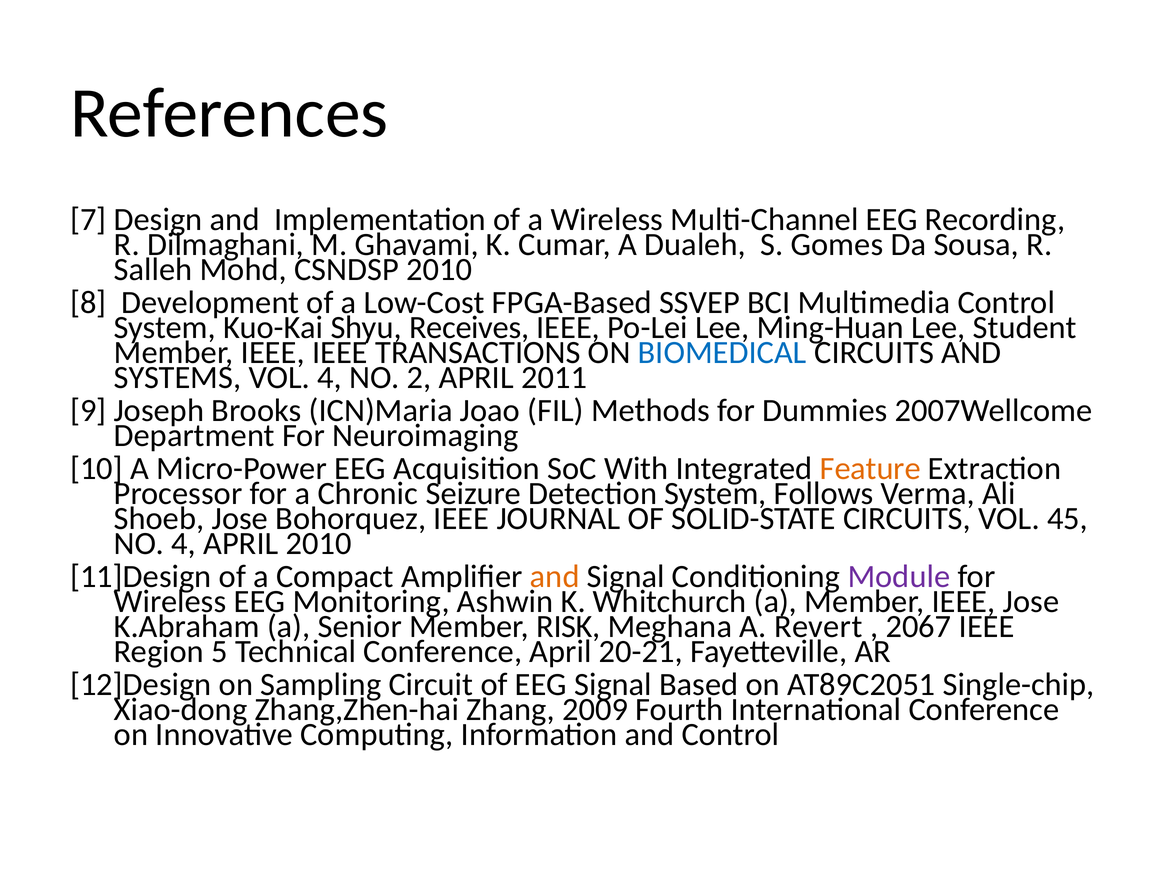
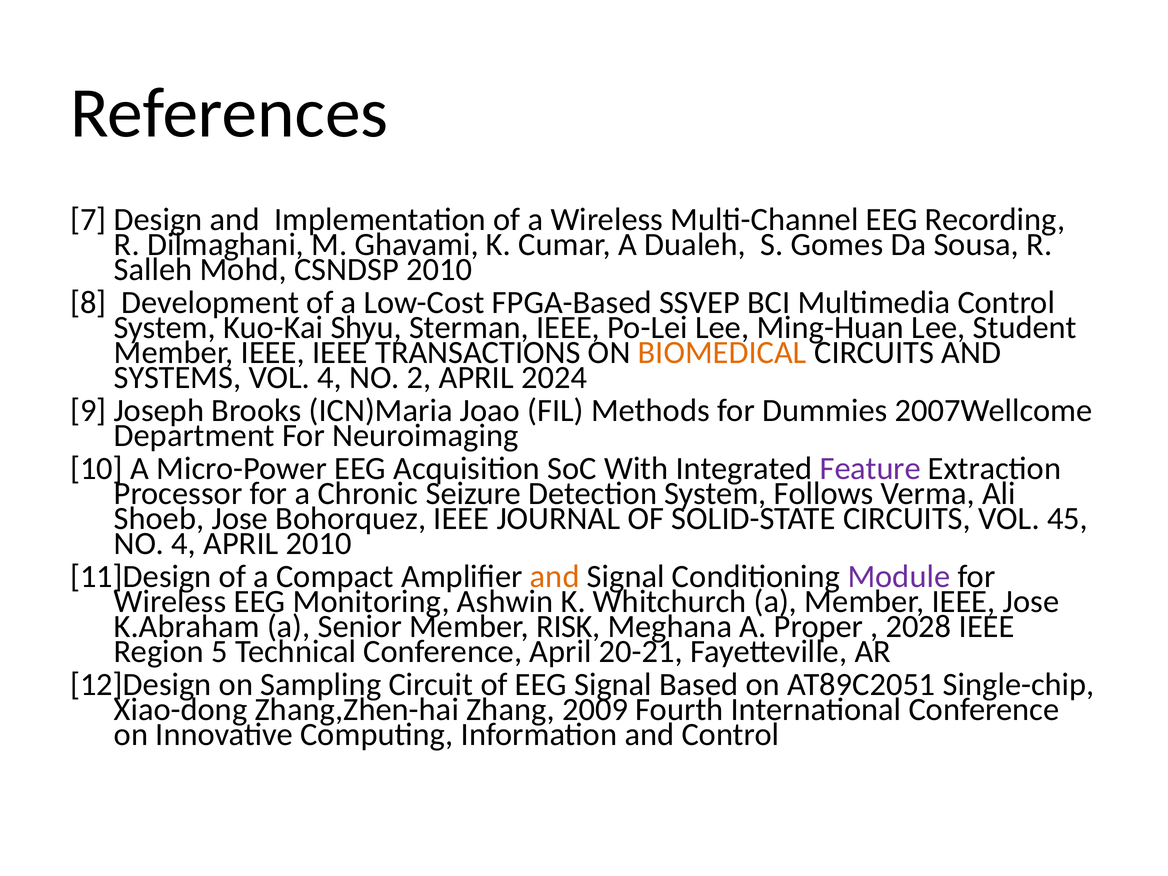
Receives: Receives -> Sterman
BIOMEDICAL colour: blue -> orange
2011: 2011 -> 2024
Feature colour: orange -> purple
Revert: Revert -> Proper
2067: 2067 -> 2028
